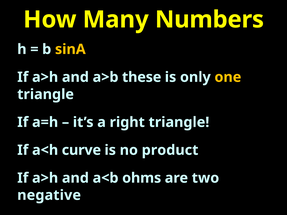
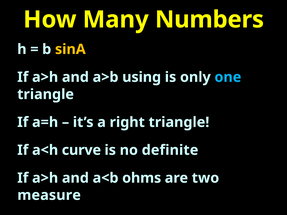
these: these -> using
one colour: yellow -> light blue
product: product -> definite
negative: negative -> measure
